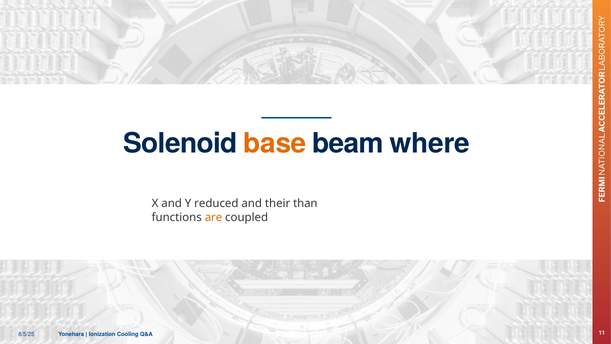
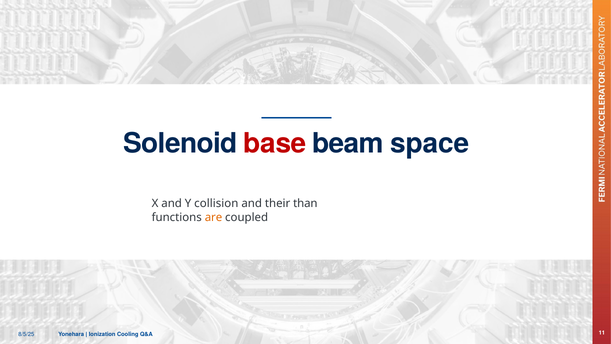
base colour: orange -> red
where: where -> space
reduced: reduced -> collision
